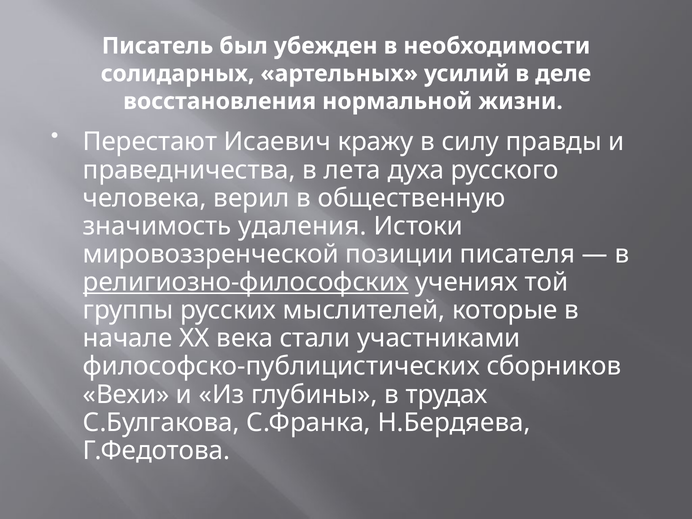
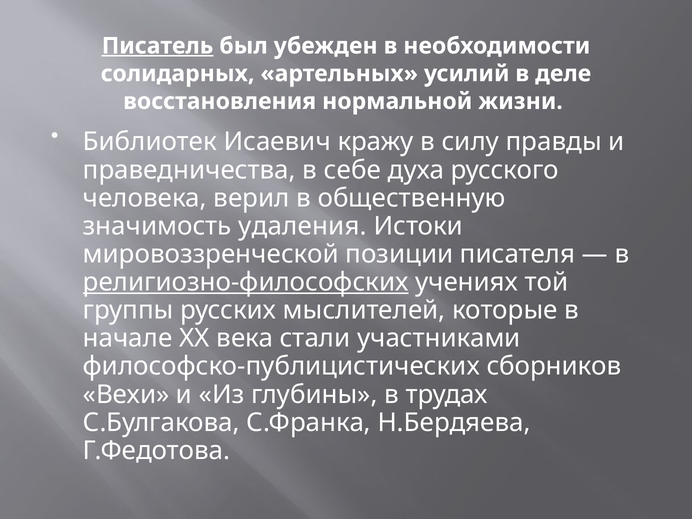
Писатель underline: none -> present
Перестают: Перестают -> Библиотек
лета: лета -> себе
